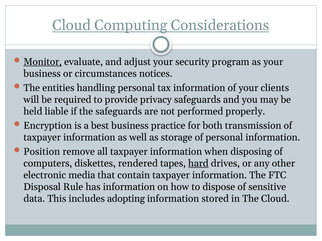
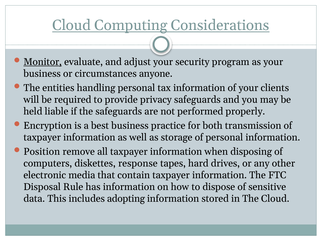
notices: notices -> anyone
rendered: rendered -> response
hard underline: present -> none
